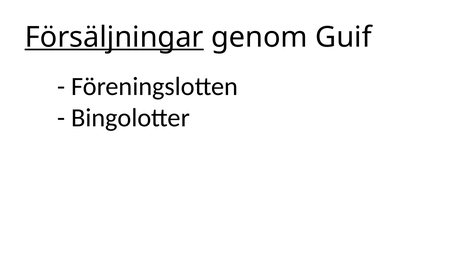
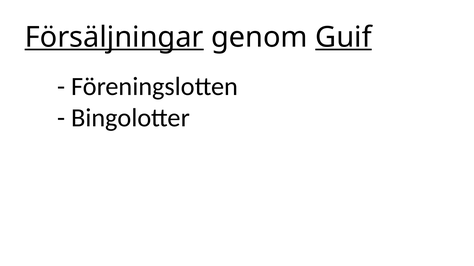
Guif underline: none -> present
